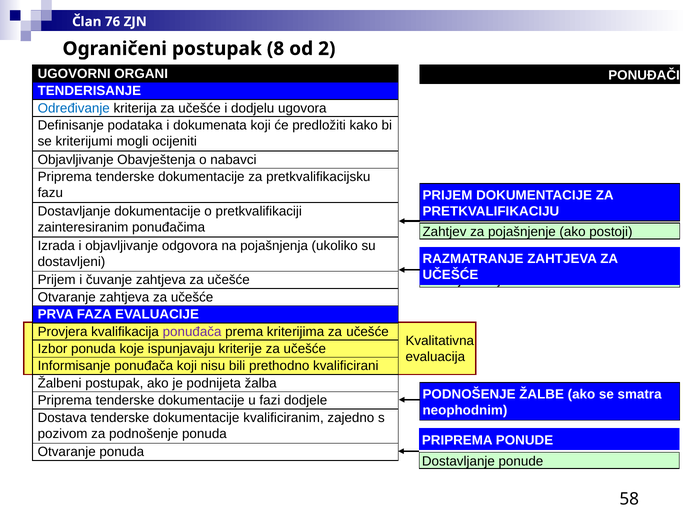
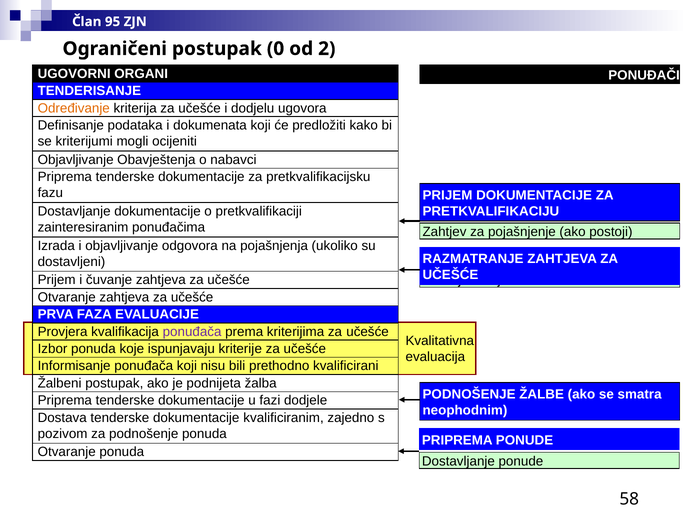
76: 76 -> 95
8: 8 -> 0
Određivanje colour: blue -> orange
